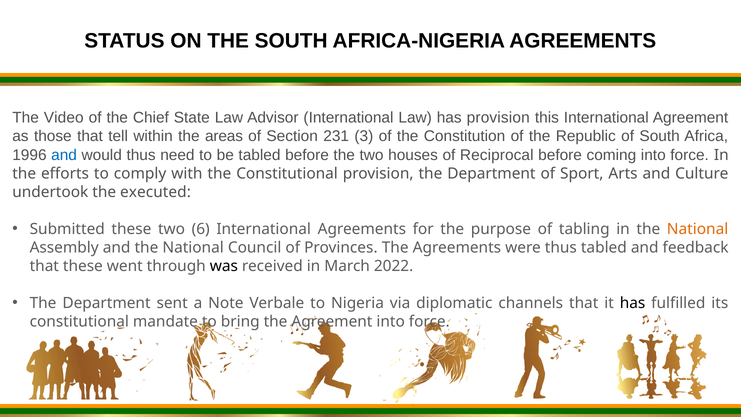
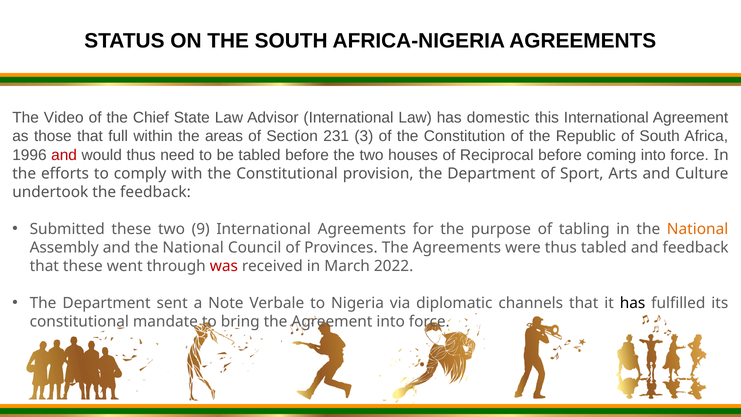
has provision: provision -> domestic
tell: tell -> full
and at (64, 155) colour: blue -> red
the executed: executed -> feedback
6: 6 -> 9
was colour: black -> red
